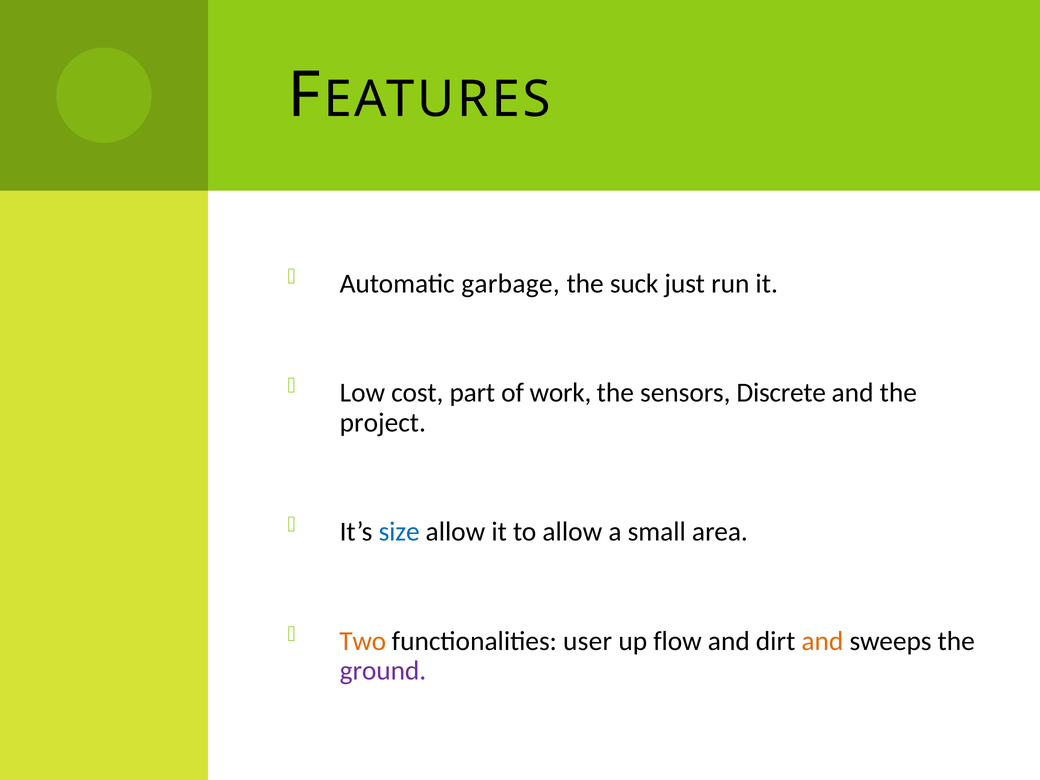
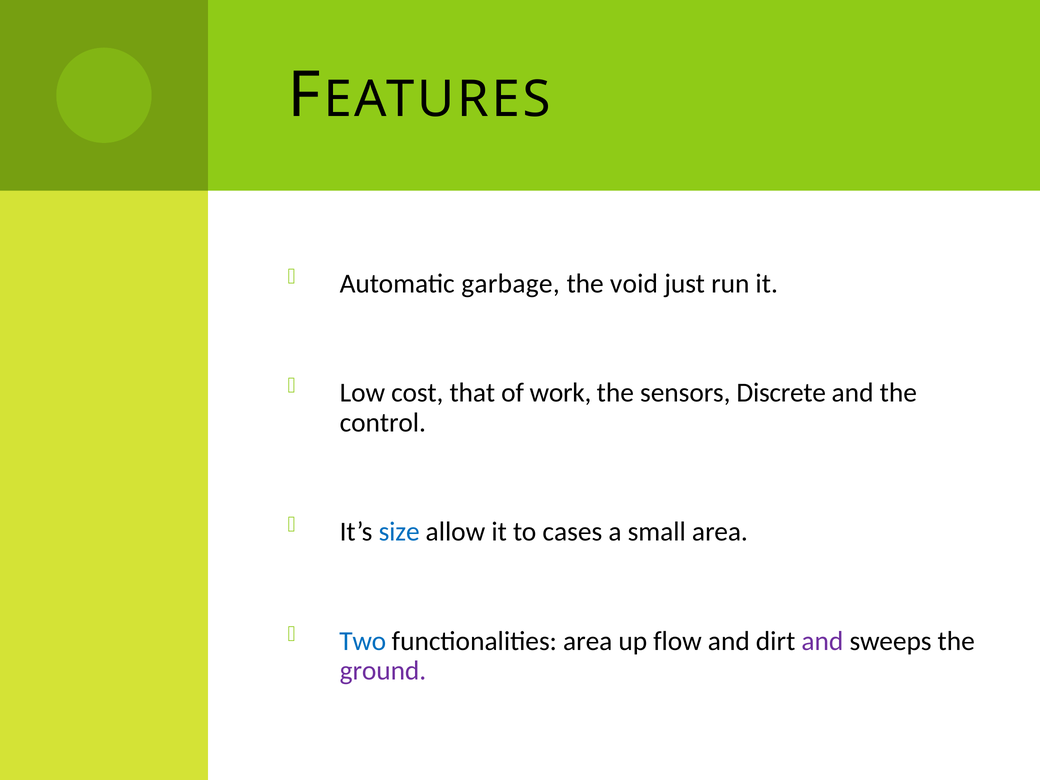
suck: suck -> void
part: part -> that
project: project -> control
to allow: allow -> cases
Two colour: orange -> blue
functionalities user: user -> area
and at (822, 641) colour: orange -> purple
